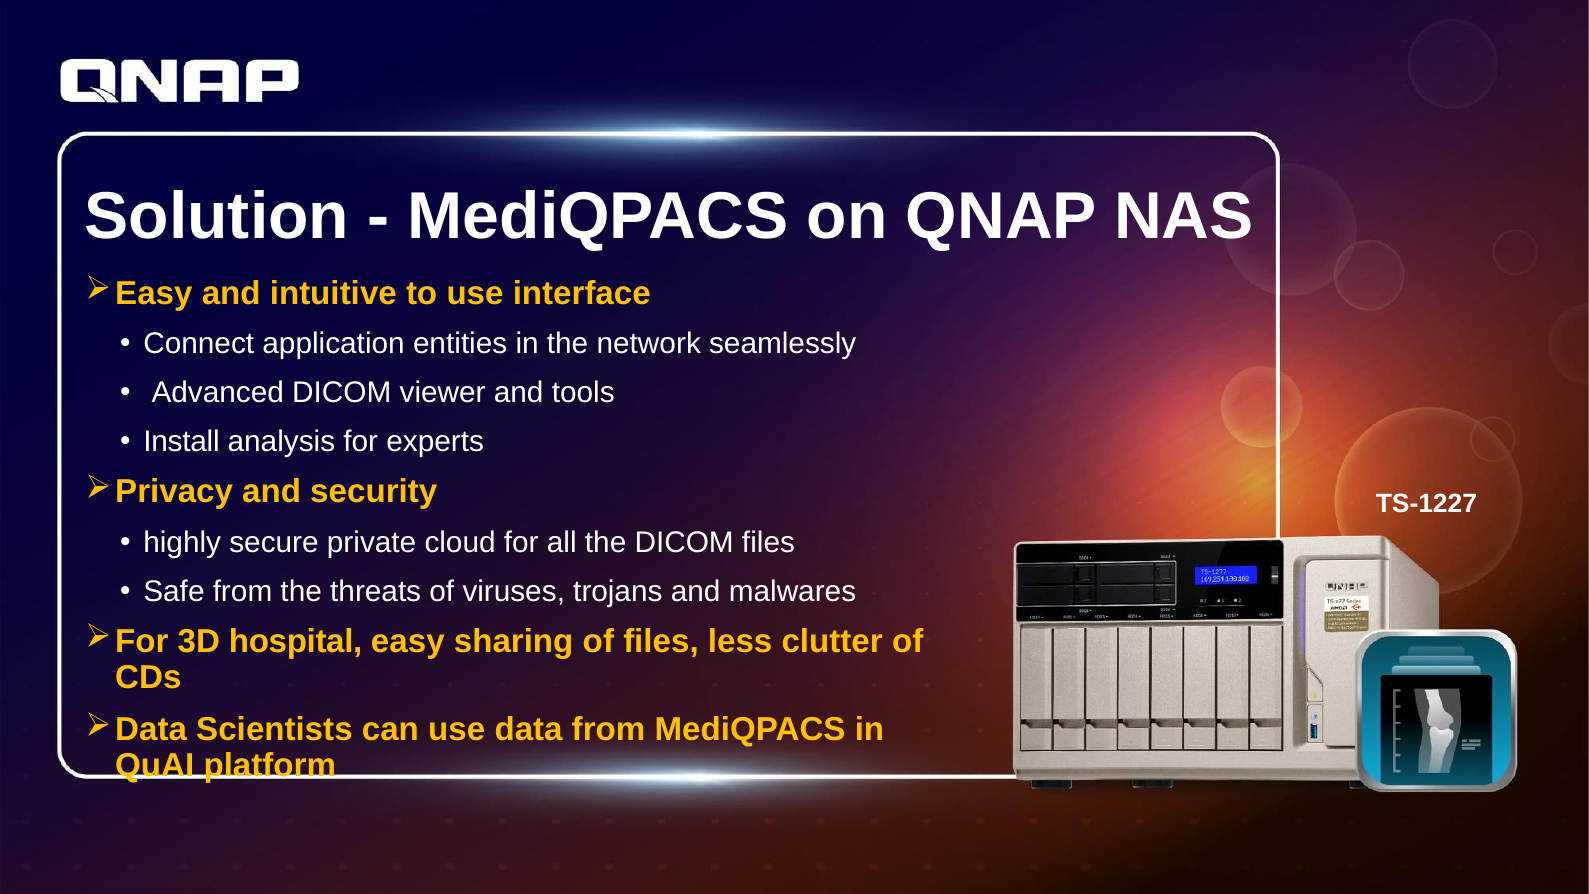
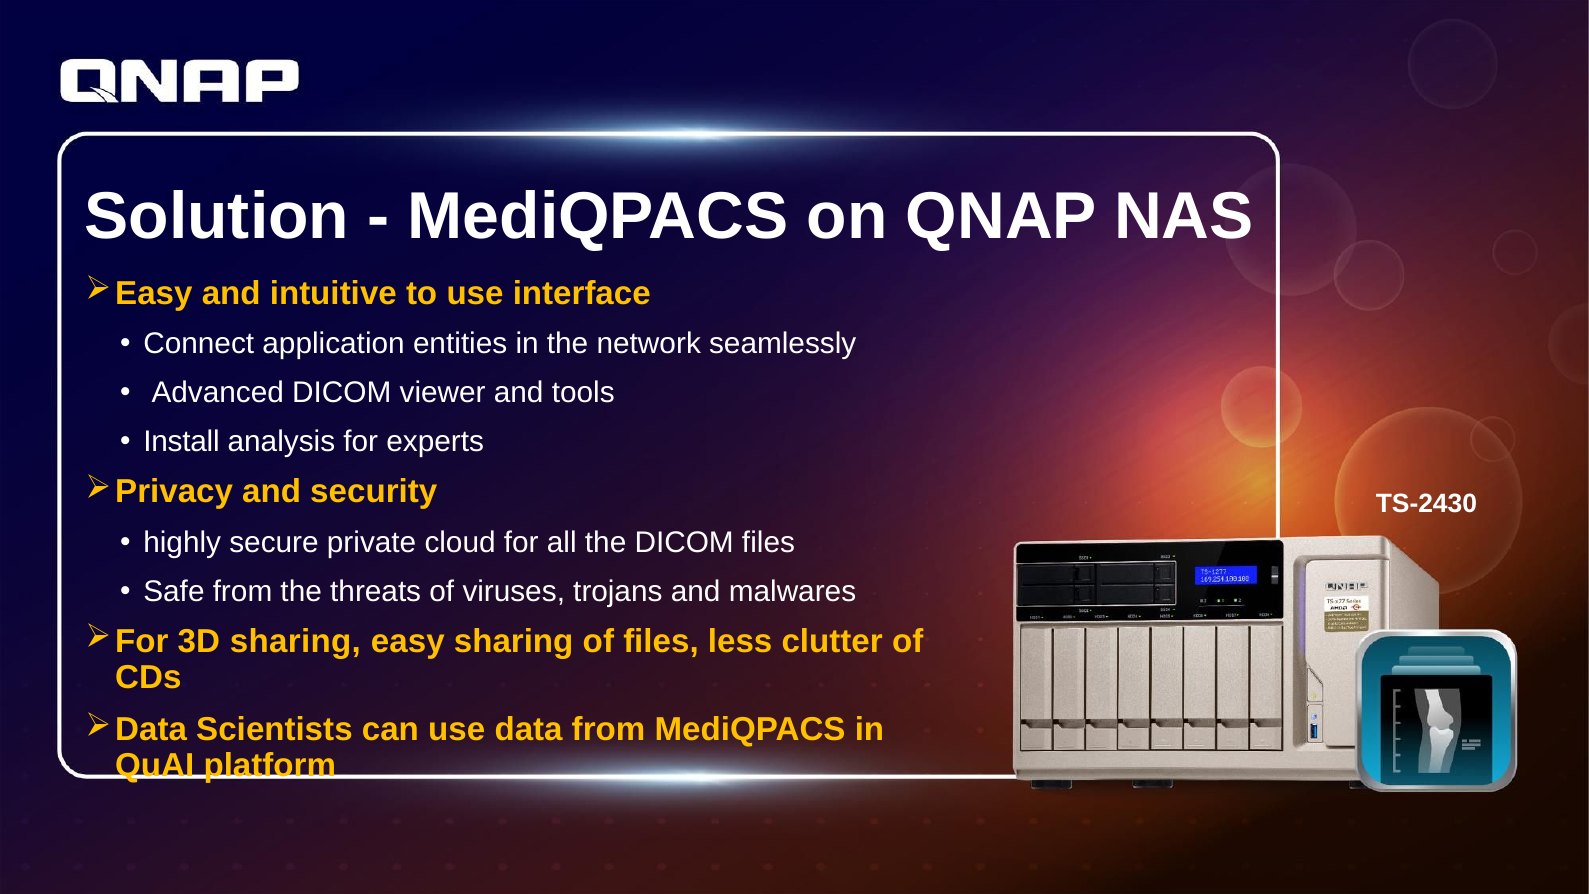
TS-1227: TS-1227 -> TS-2430
3D hospital: hospital -> sharing
